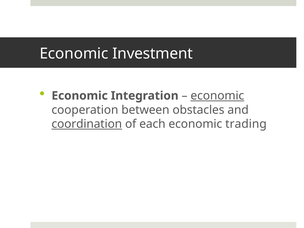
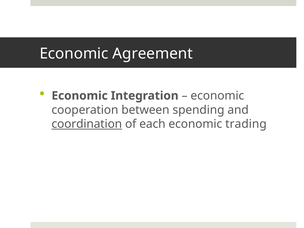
Investment: Investment -> Agreement
economic at (217, 96) underline: present -> none
obstacles: obstacles -> spending
